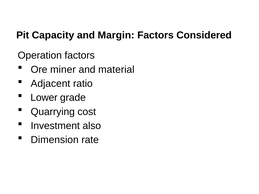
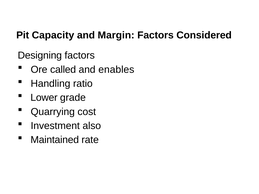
Operation: Operation -> Designing
miner: miner -> called
material: material -> enables
Adjacent: Adjacent -> Handling
Dimension: Dimension -> Maintained
